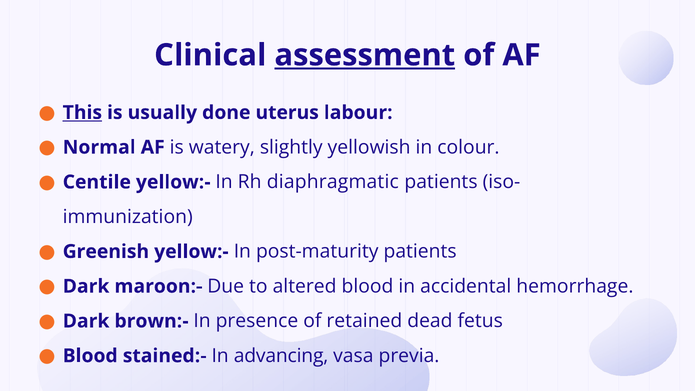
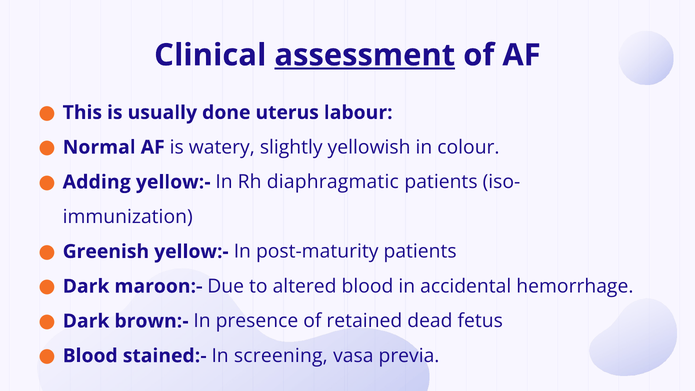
This underline: present -> none
Centile: Centile -> Adding
advancing: advancing -> screening
